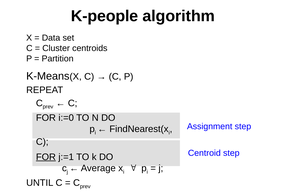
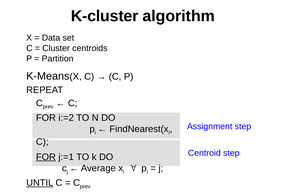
K-people: K-people -> K-cluster
i:=0: i:=0 -> i:=2
UNTIL underline: none -> present
